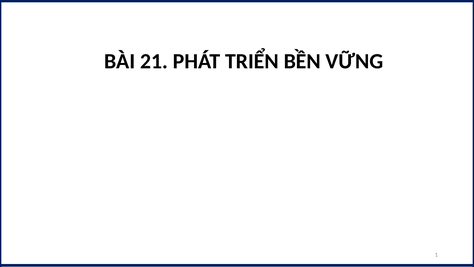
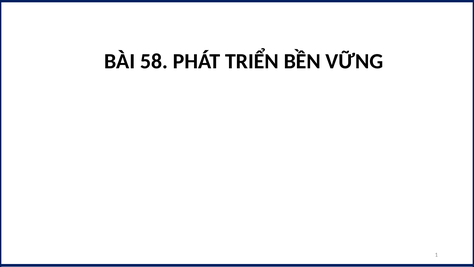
21: 21 -> 58
